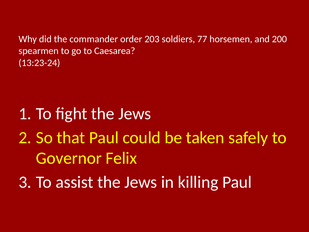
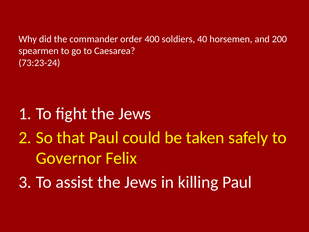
203: 203 -> 400
77: 77 -> 40
13:23-24: 13:23-24 -> 73:23-24
